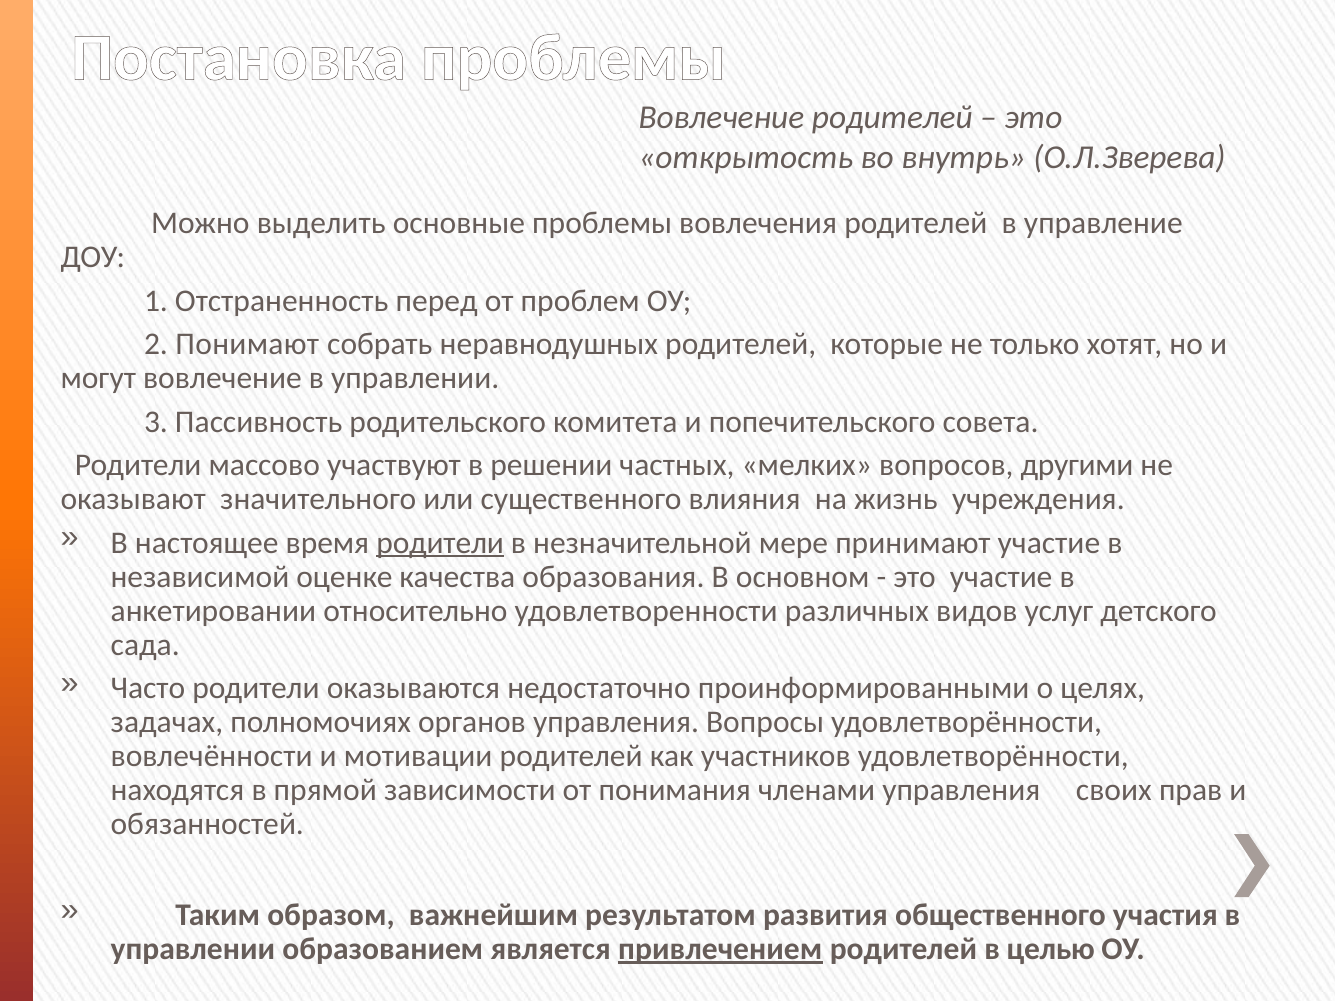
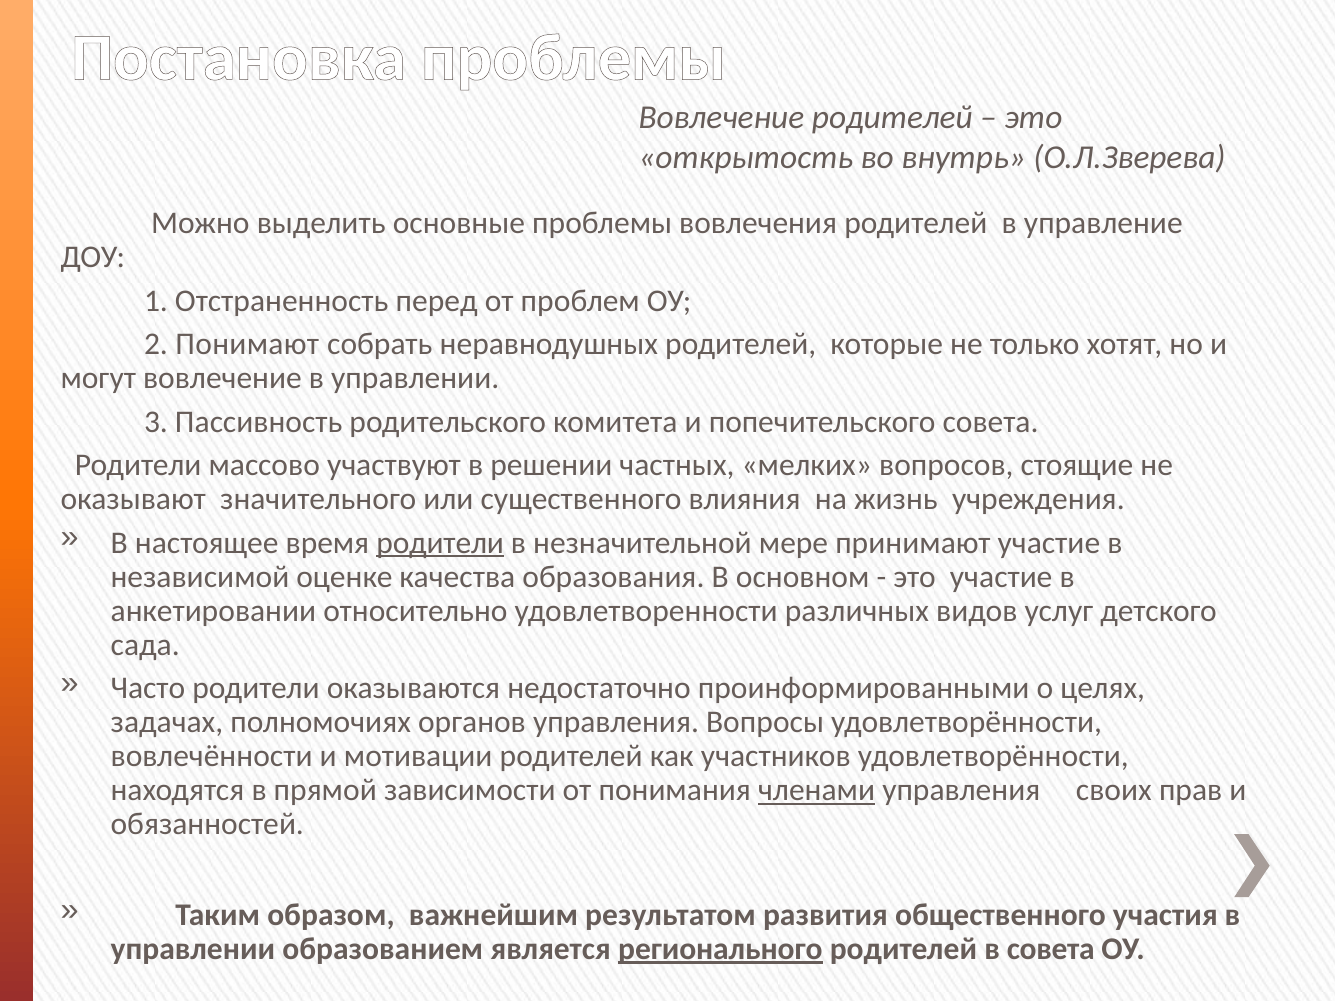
другими: другими -> стоящие
членами underline: none -> present
привлечением: привлечением -> регионального
в целью: целью -> совета
